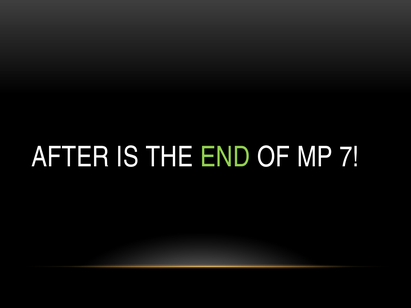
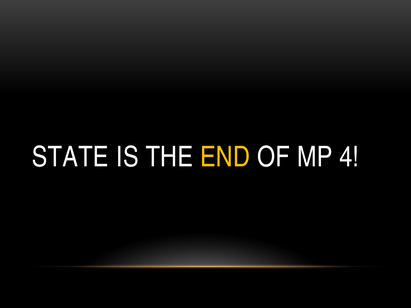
AFTER: AFTER -> STATE
END colour: light green -> yellow
7: 7 -> 4
